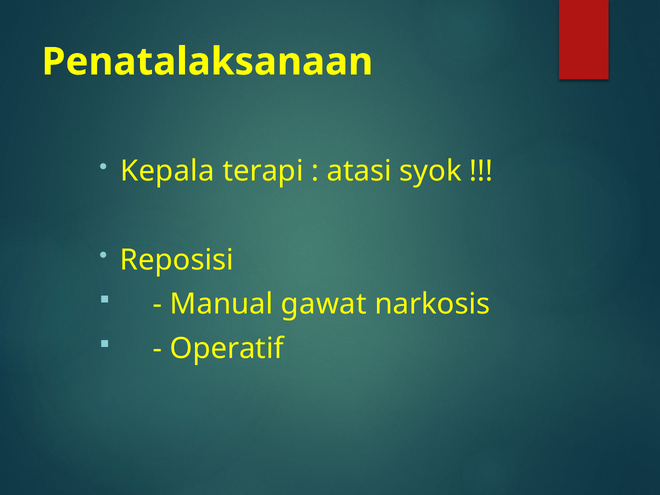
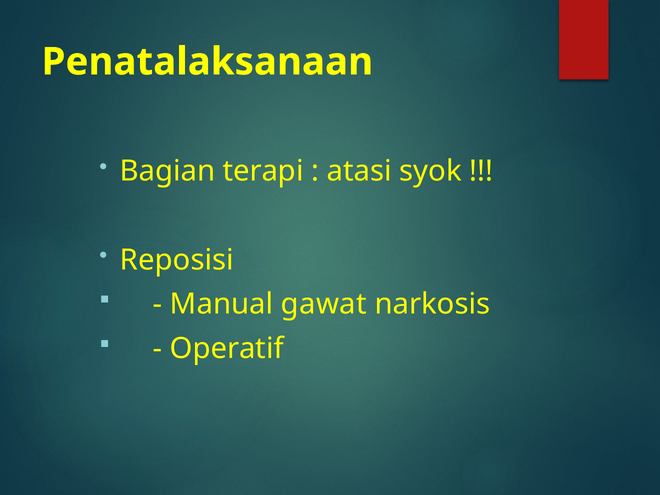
Kepala: Kepala -> Bagian
